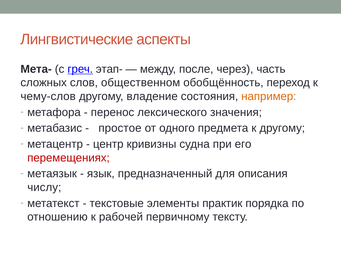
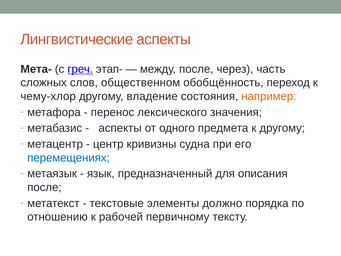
чему-слов: чему-слов -> чему-хлор
простое at (120, 128): простое -> аспекты
перемещениях colour: red -> blue
числу at (44, 187): числу -> после
практик: практик -> должно
